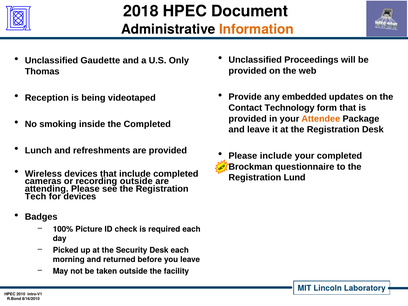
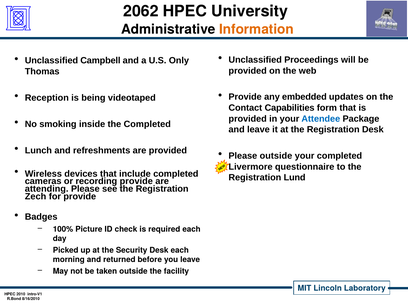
2018: 2018 -> 2062
Document: Document -> University
Gaudette: Gaudette -> Campbell
Technology: Technology -> Capabilities
Attendee colour: orange -> blue
Please include: include -> outside
Brockman: Brockman -> Livermore
recording outside: outside -> provide
Tech: Tech -> Zech
for devices: devices -> provide
